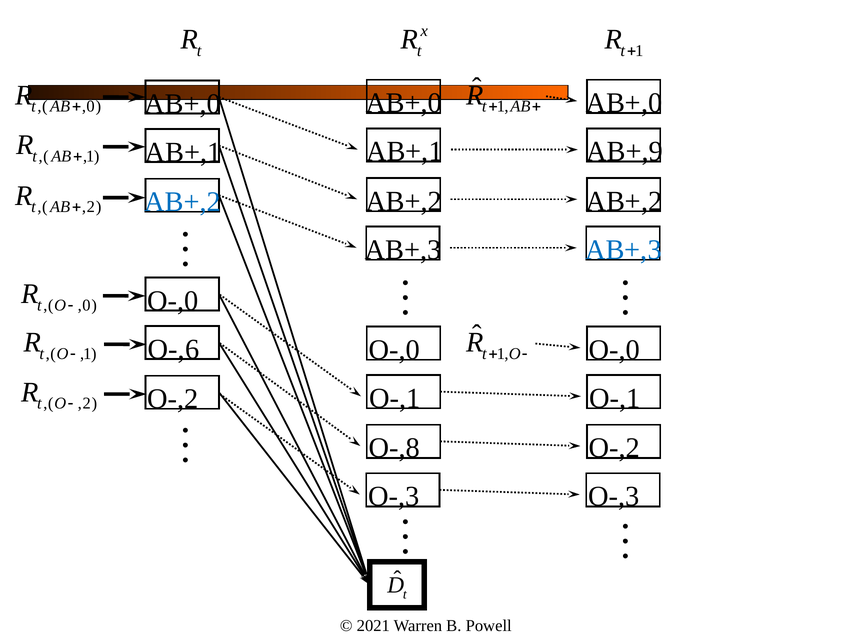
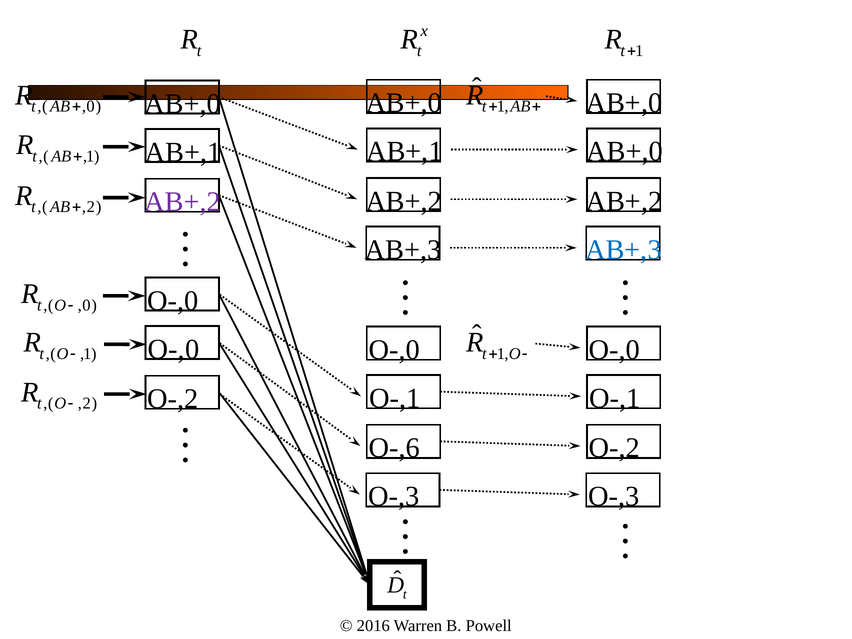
AB+,9 at (625, 152): AB+,9 -> AB+,0
AB+,2 at (183, 202) colour: blue -> purple
O-,6 at (174, 349): O-,6 -> O-,0
O-,8: O-,8 -> O-,6
2021: 2021 -> 2016
